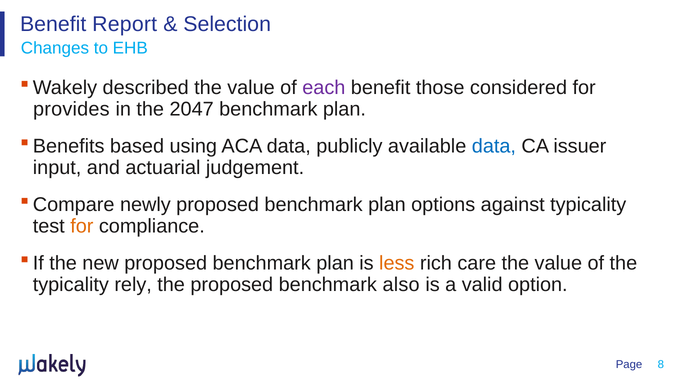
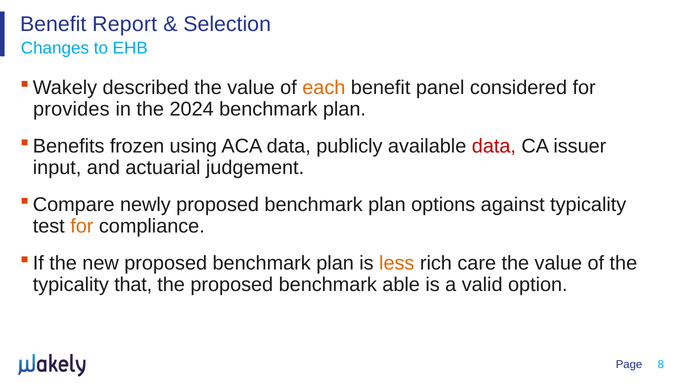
each colour: purple -> orange
those: those -> panel
2047: 2047 -> 2024
based: based -> frozen
data at (494, 146) colour: blue -> red
rely: rely -> that
also: also -> able
